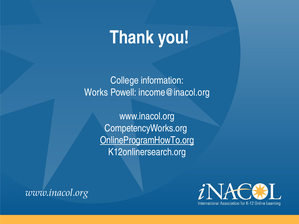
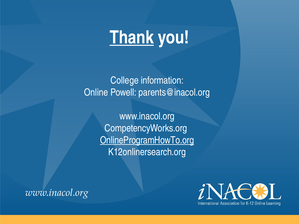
Thank underline: none -> present
Works: Works -> Online
income@inacol.org: income@inacol.org -> parents@inacol.org
